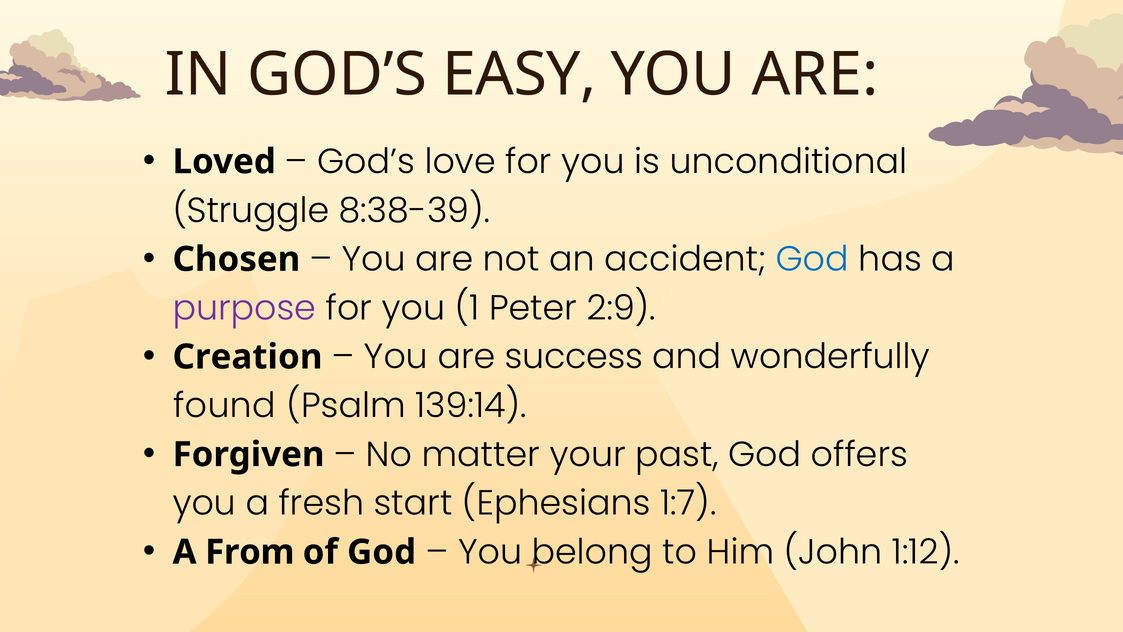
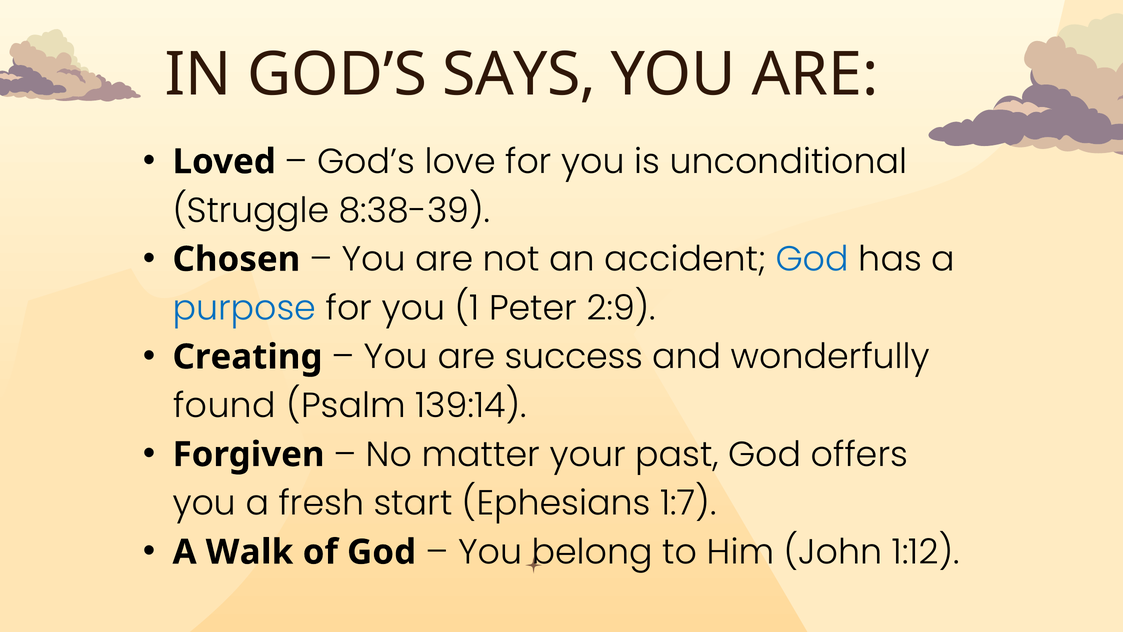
EASY: EASY -> SAYS
purpose colour: purple -> blue
Creation: Creation -> Creating
From: From -> Walk
